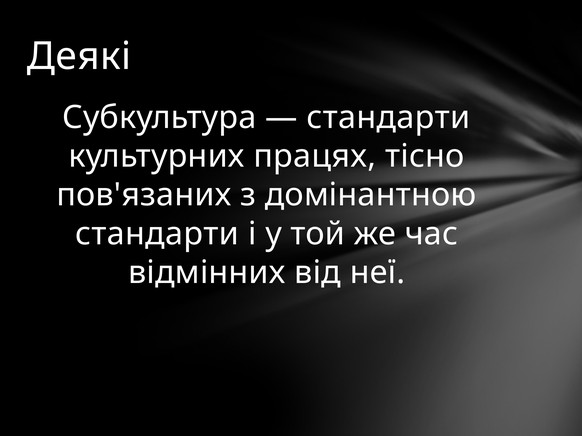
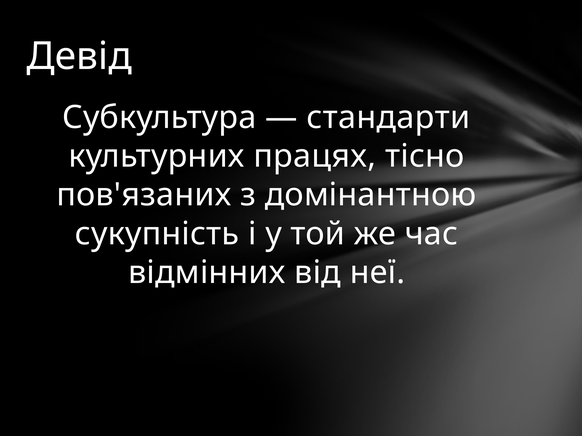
Деякі: Деякі -> Девід
стандарти at (157, 234): стандарти -> сукупність
